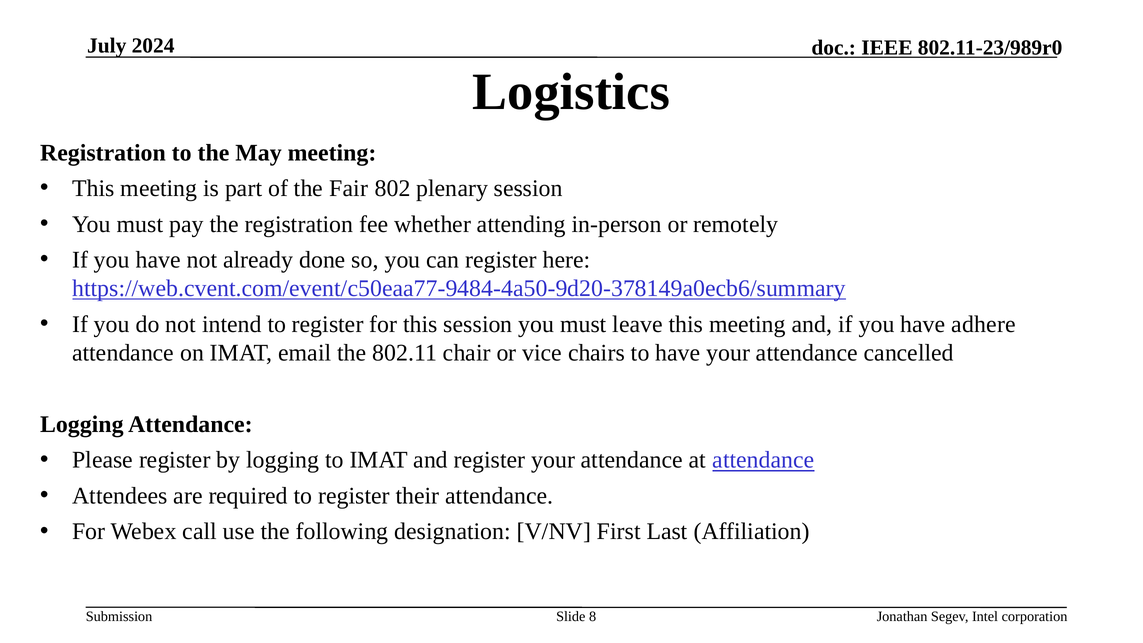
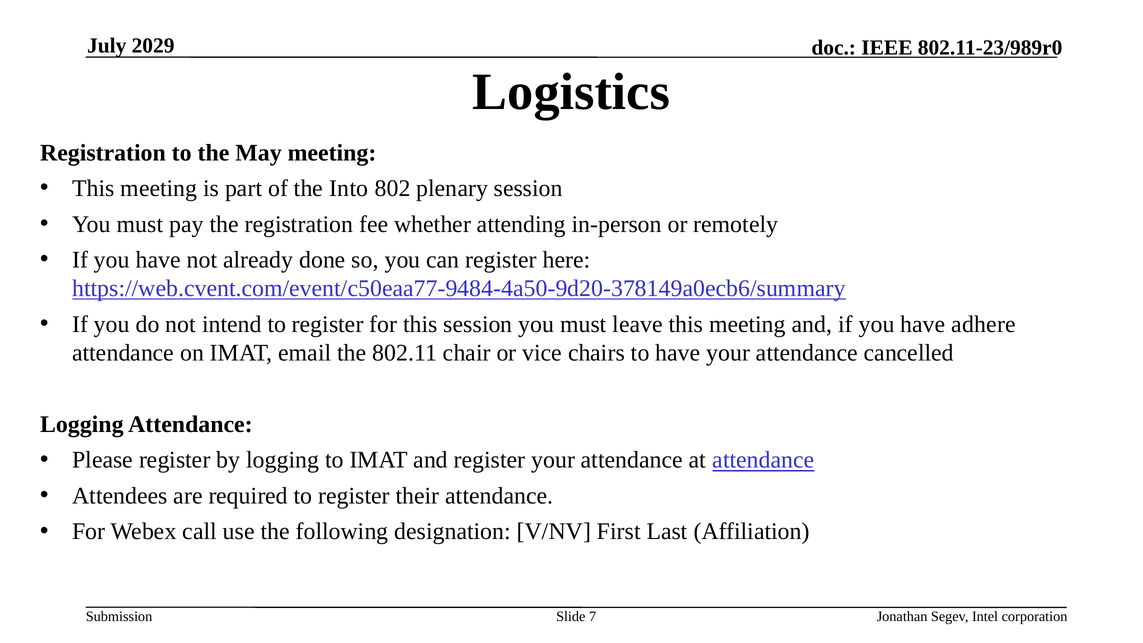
2024: 2024 -> 2029
Fair: Fair -> Into
8: 8 -> 7
